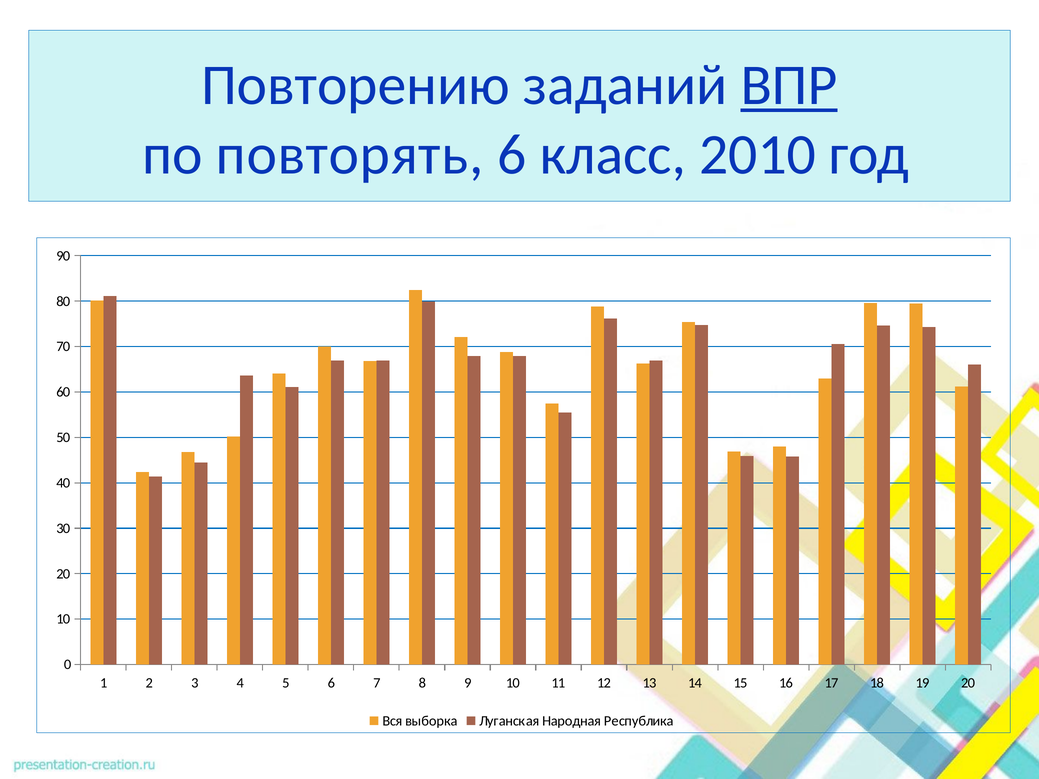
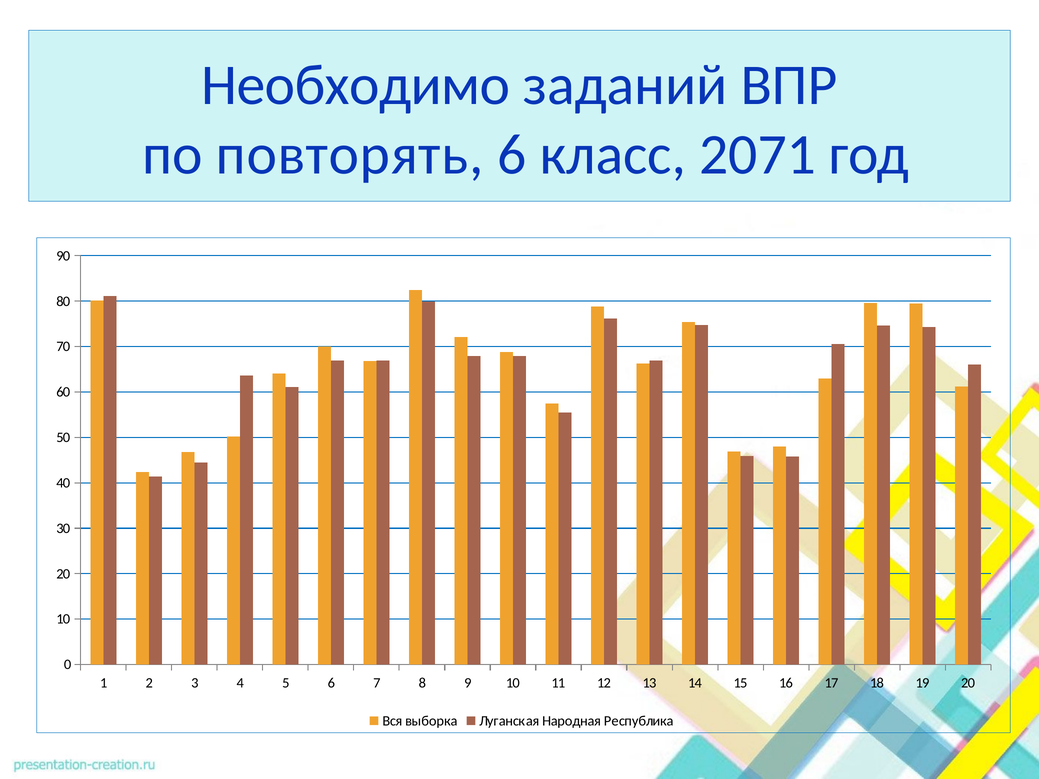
Повторению: Повторению -> Необходимо
ВПР underline: present -> none
2010: 2010 -> 2071
